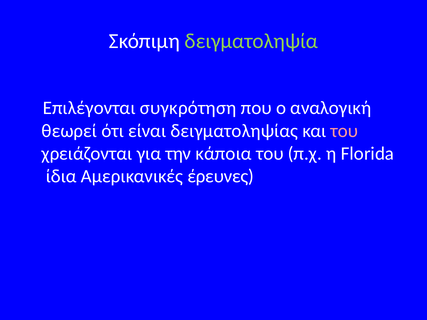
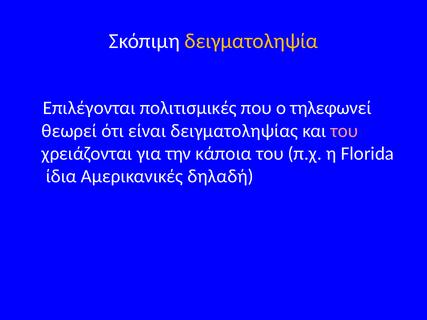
δειγματοληψία colour: light green -> yellow
συγκρότηση: συγκρότηση -> πολιτισμικές
αναλογική: αναλογική -> τηλεφωνεί
έρευνες: έρευνες -> δηλαδή
